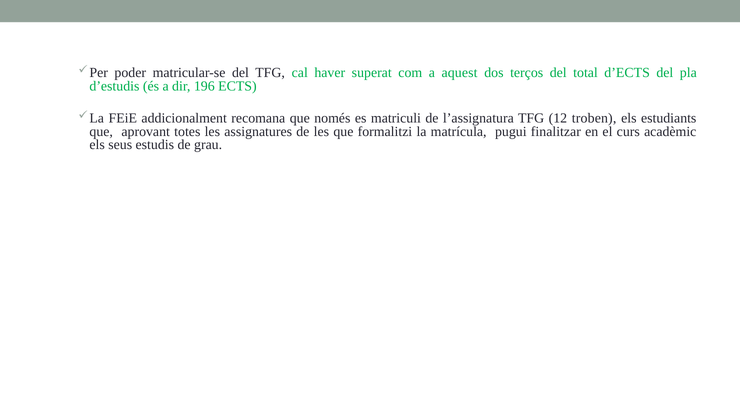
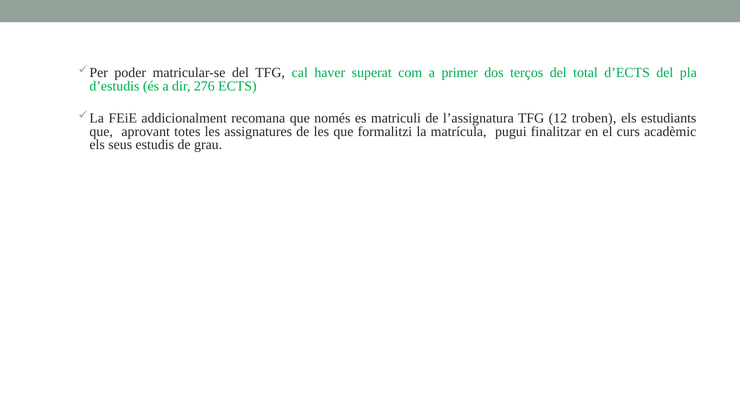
aquest: aquest -> primer
196: 196 -> 276
